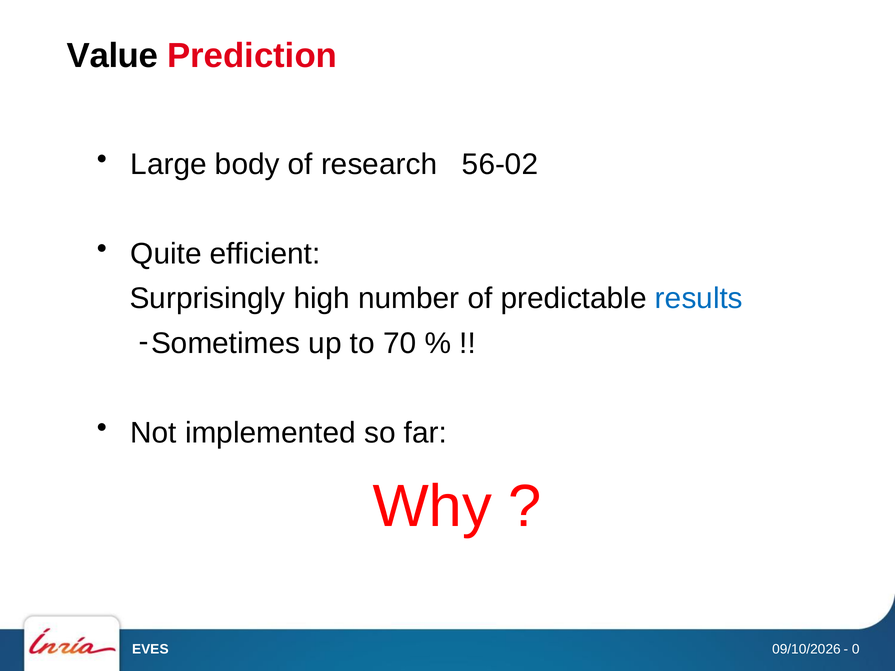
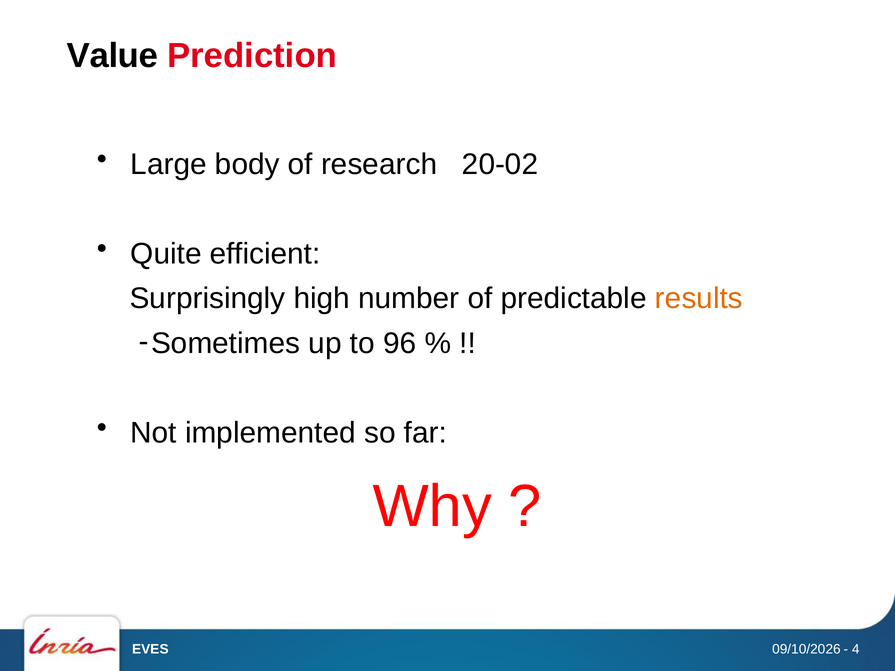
56-02: 56-02 -> 20-02
results colour: blue -> orange
70: 70 -> 96
0: 0 -> 4
